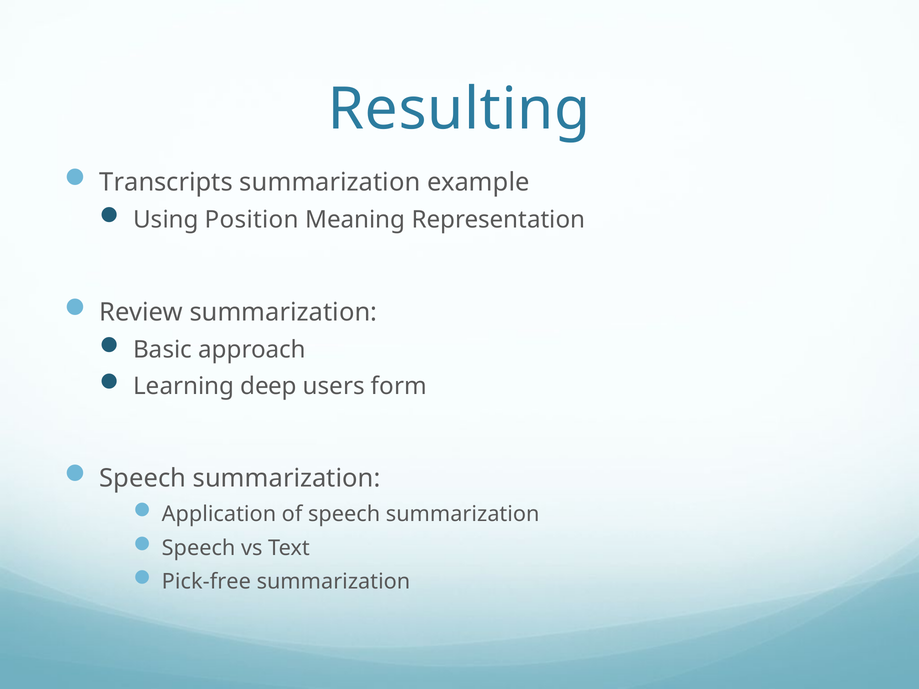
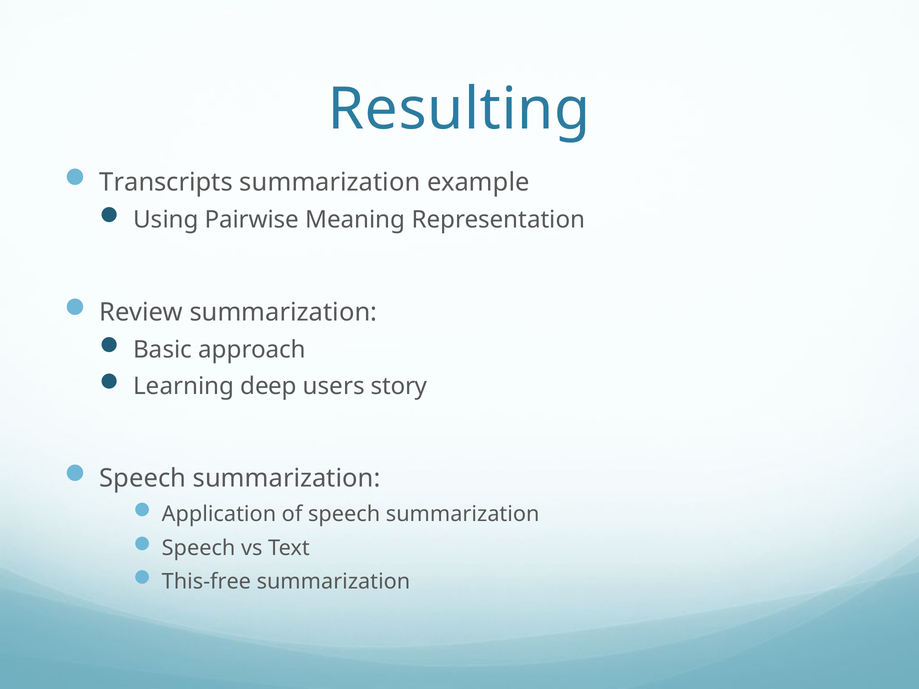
Position: Position -> Pairwise
form: form -> story
Pick-free: Pick-free -> This-free
